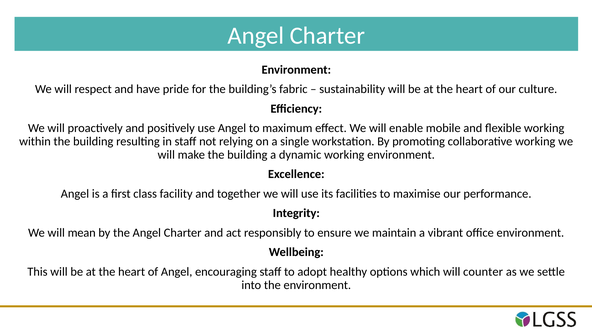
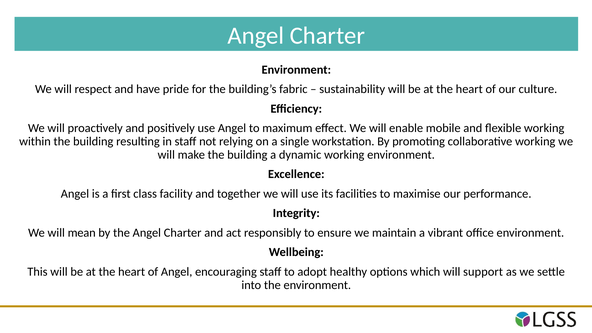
counter: counter -> support
